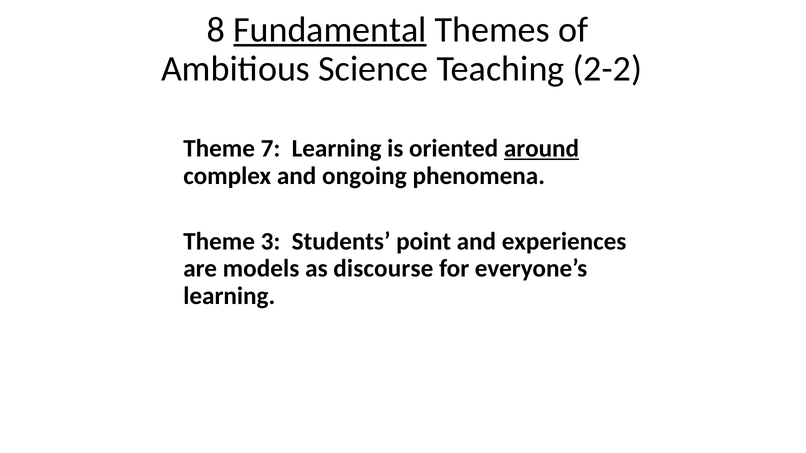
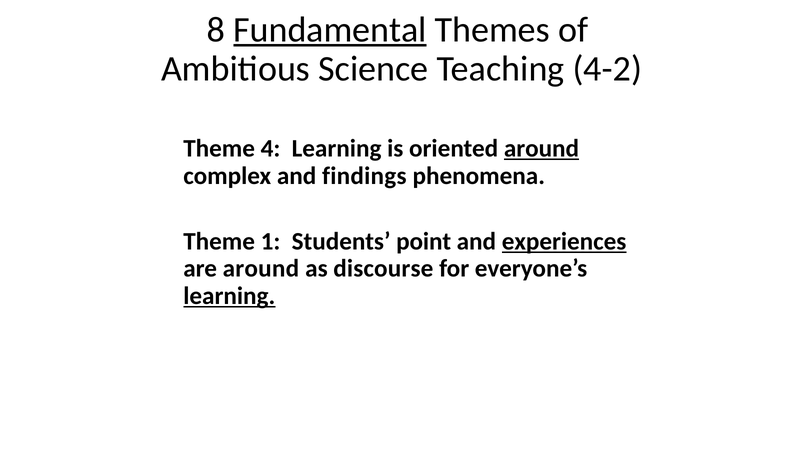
2-2: 2-2 -> 4-2
7: 7 -> 4
ongoing: ongoing -> findings
3: 3 -> 1
experiences underline: none -> present
are models: models -> around
learning at (229, 296) underline: none -> present
